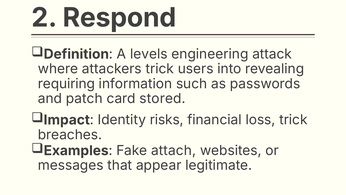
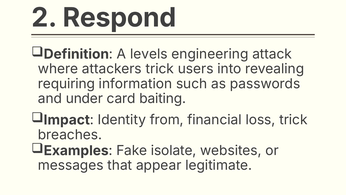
patch: patch -> under
stored: stored -> baiting
risks: risks -> from
attach: attach -> isolate
